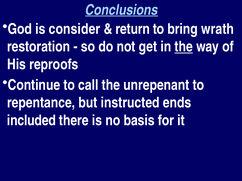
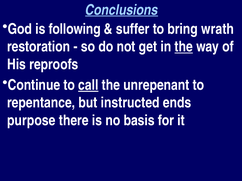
consider: consider -> following
return: return -> suffer
call underline: none -> present
included: included -> purpose
